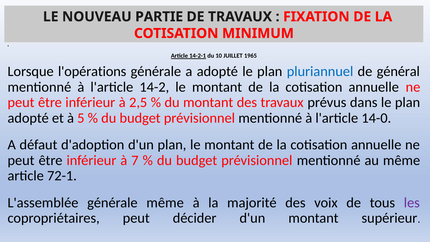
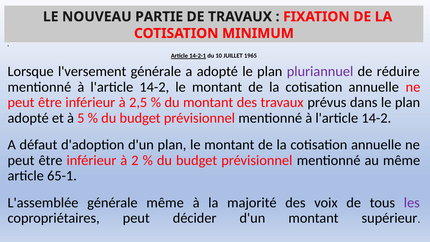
l'opérations: l'opérations -> l'versement
pluriannuel colour: blue -> purple
général: général -> réduire
14-0 at (376, 118): 14-0 -> 14-2
7: 7 -> 2
72-1: 72-1 -> 65-1
